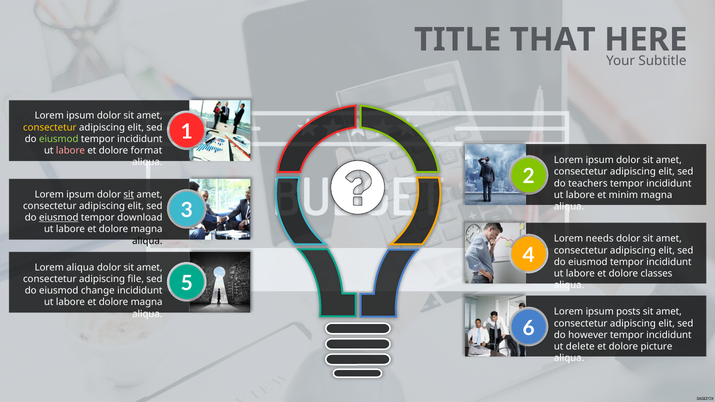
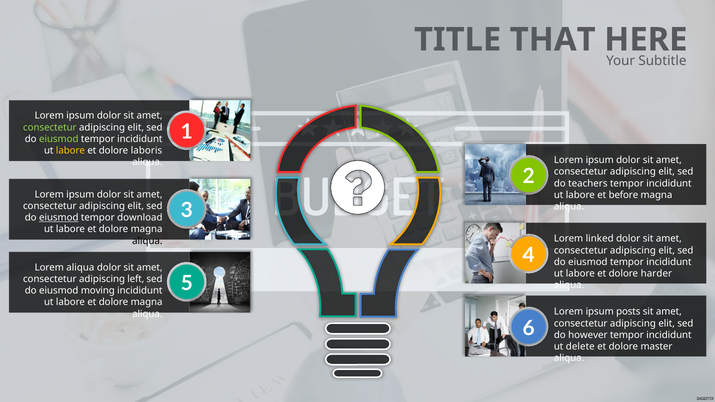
consectetur at (50, 127) colour: yellow -> light green
labore at (70, 151) colour: pink -> yellow
format: format -> laboris
sit at (129, 194) underline: present -> none
minim: minim -> before
needs: needs -> linked
classes: classes -> harder
file: file -> left
change: change -> moving
picture: picture -> master
